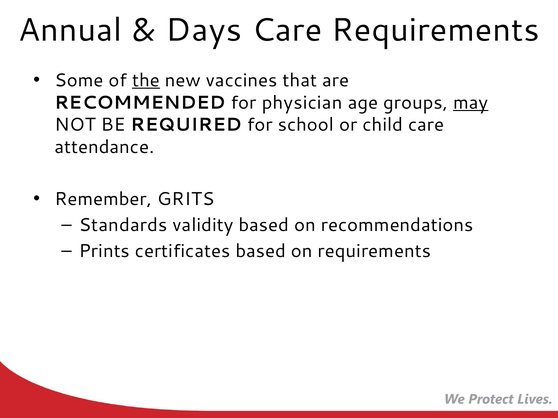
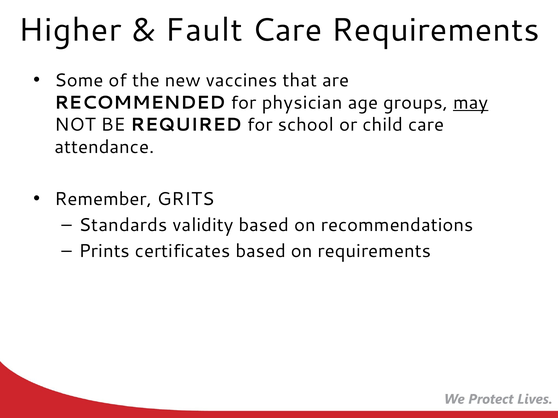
Annual: Annual -> Higher
Days: Days -> Fault
the underline: present -> none
